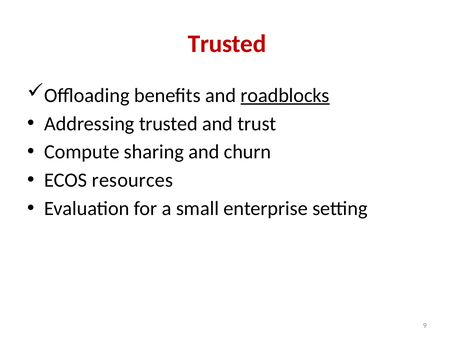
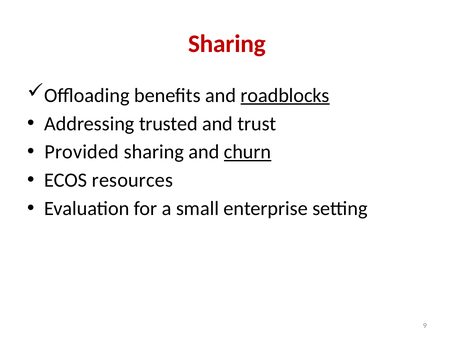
Trusted at (227, 44): Trusted -> Sharing
Compute: Compute -> Provided
churn underline: none -> present
